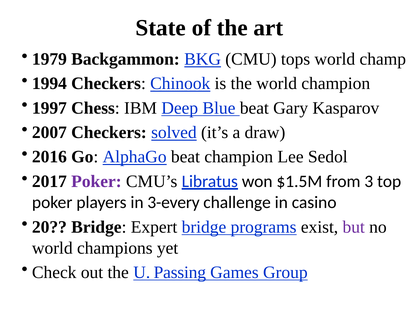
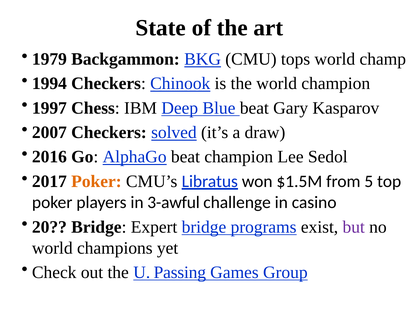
Poker at (96, 181) colour: purple -> orange
3: 3 -> 5
3-every: 3-every -> 3-awful
